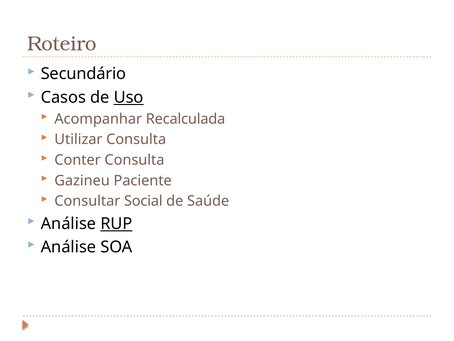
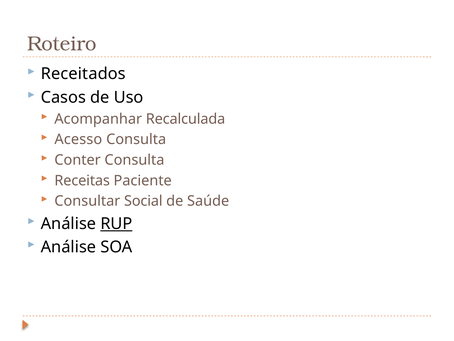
Secundário: Secundário -> Receitados
Uso underline: present -> none
Utilizar: Utilizar -> Acesso
Gazineu: Gazineu -> Receitas
